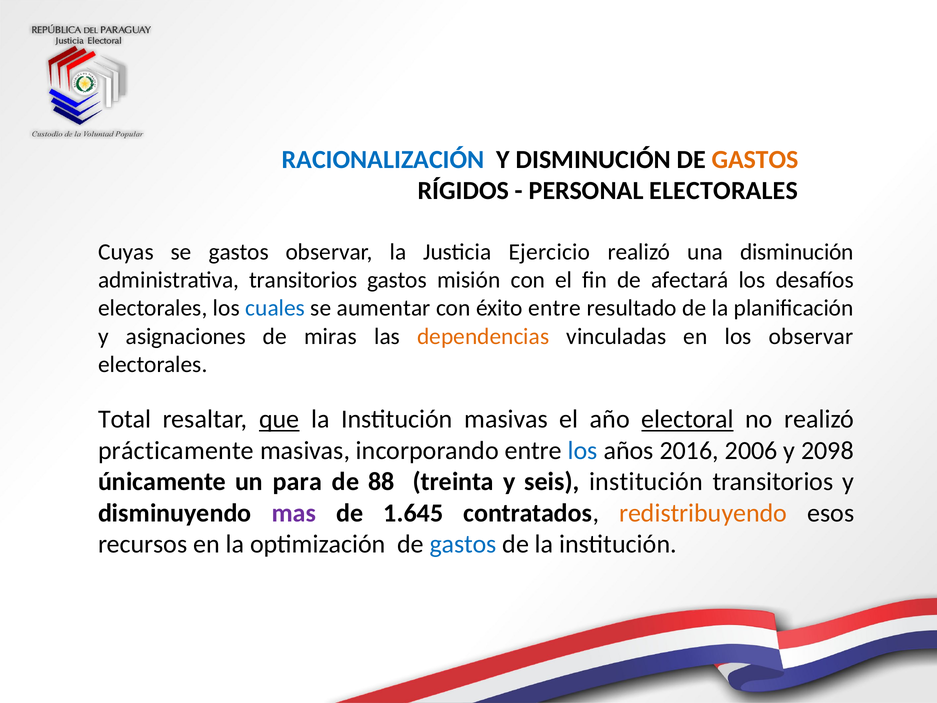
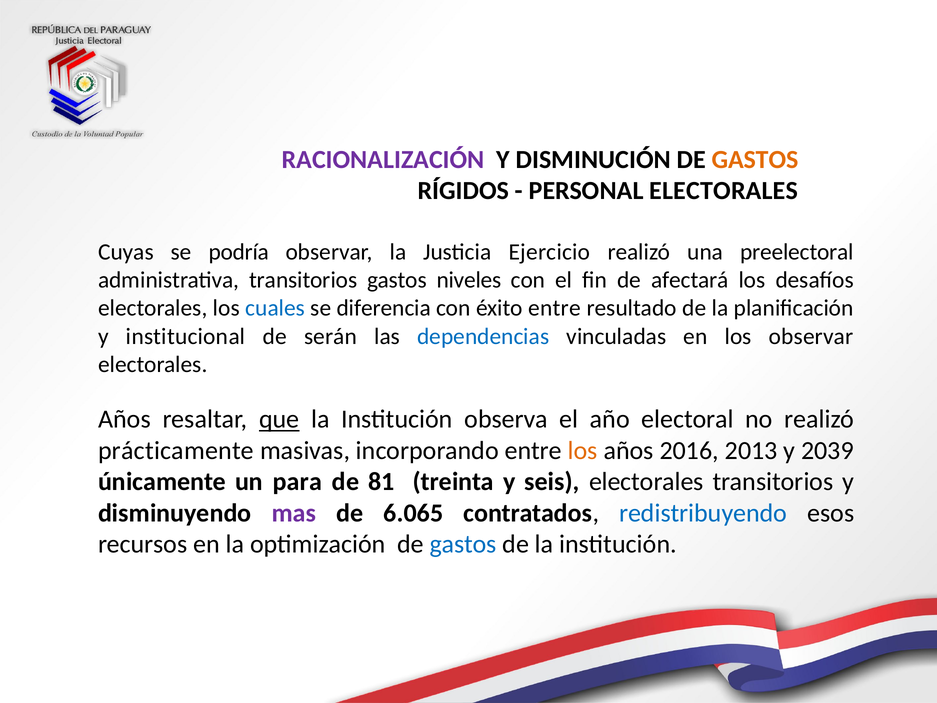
RACIONALIZACIÓN colour: blue -> purple
se gastos: gastos -> podría
una disminución: disminución -> preelectoral
misión: misión -> niveles
aumentar: aumentar -> diferencia
asignaciones: asignaciones -> institucional
miras: miras -> serán
dependencias colour: orange -> blue
Total at (125, 419): Total -> Años
Institución masivas: masivas -> observa
electoral underline: present -> none
los at (583, 450) colour: blue -> orange
2006: 2006 -> 2013
2098: 2098 -> 2039
88: 88 -> 81
seis institución: institución -> electorales
1.645: 1.645 -> 6.065
redistribuyendo colour: orange -> blue
